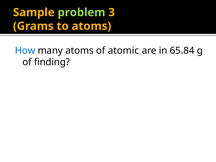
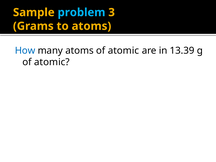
problem colour: light green -> light blue
65.84: 65.84 -> 13.39
finding at (52, 62): finding -> atomic
